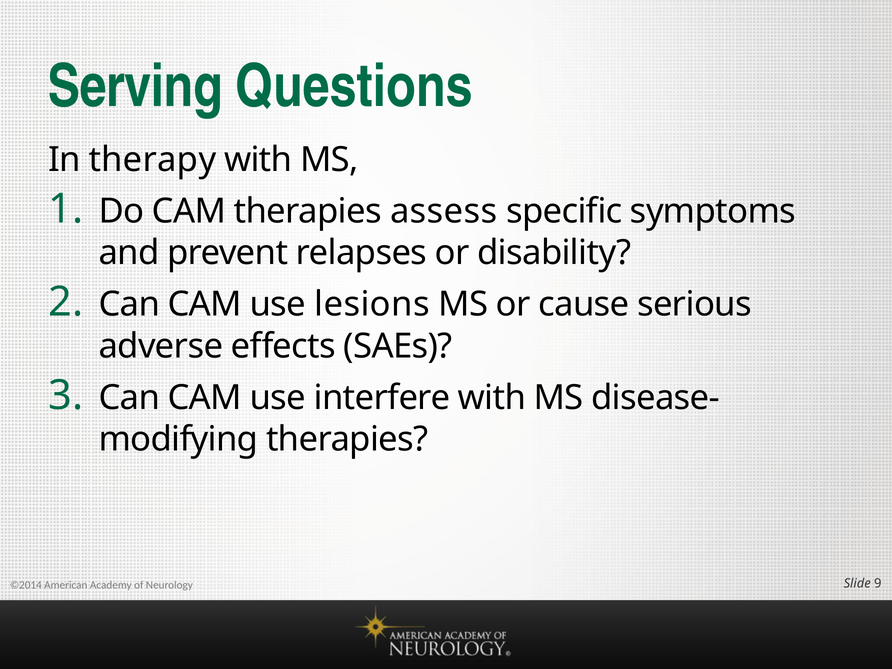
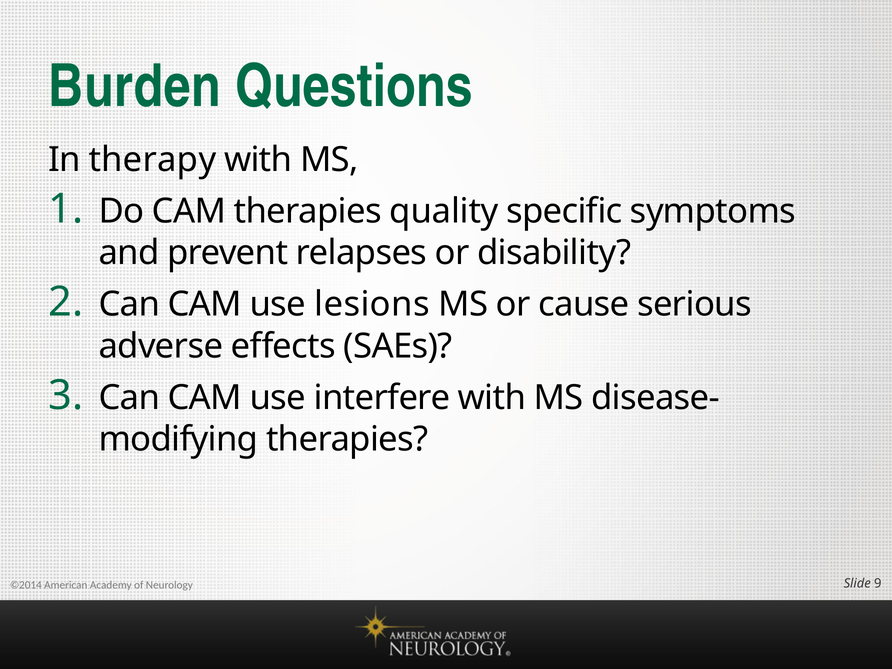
Serving: Serving -> Burden
assess: assess -> quality
